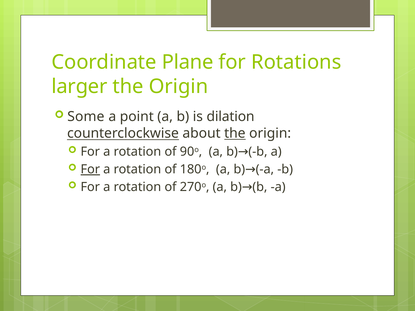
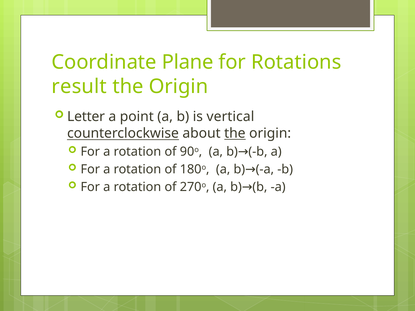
larger: larger -> result
Some: Some -> Letter
dilation: dilation -> vertical
For at (90, 169) underline: present -> none
